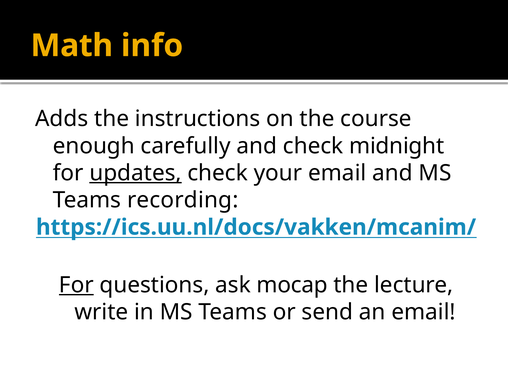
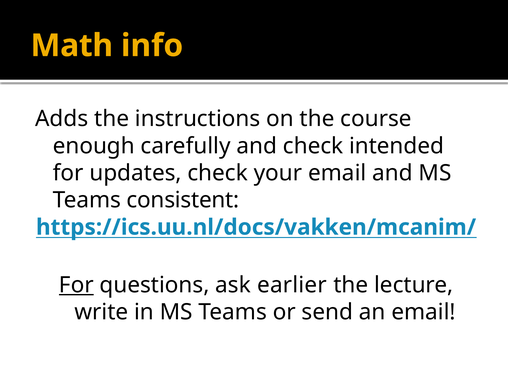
midnight: midnight -> intended
updates underline: present -> none
recording: recording -> consistent
mocap: mocap -> earlier
